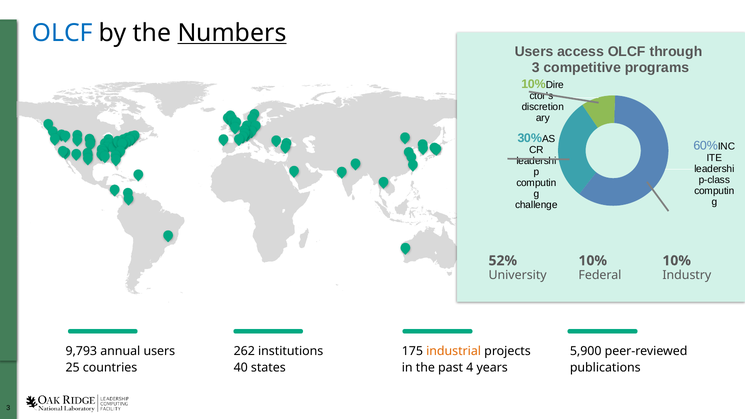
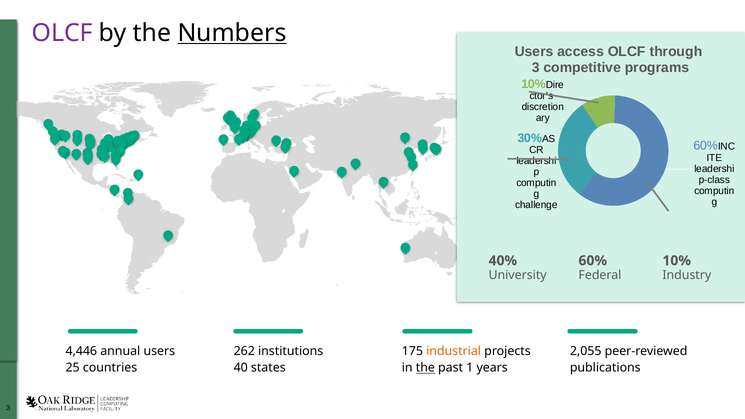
OLCF at (62, 33) colour: blue -> purple
52%: 52% -> 40%
10% at (593, 261): 10% -> 60%
9,793: 9,793 -> 4,446
5,900: 5,900 -> 2,055
the at (425, 368) underline: none -> present
4: 4 -> 1
